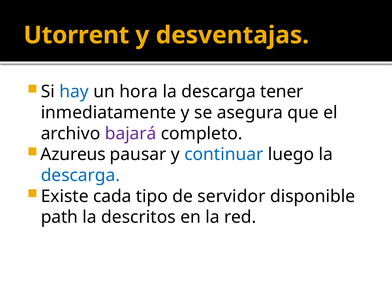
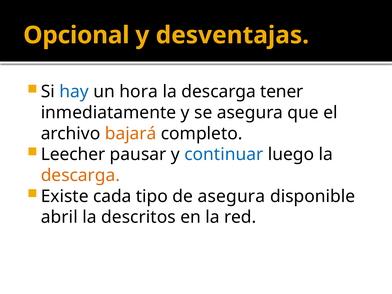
Utorrent: Utorrent -> Opcional
bajará colour: purple -> orange
Azureus: Azureus -> Leecher
descarga at (80, 175) colour: blue -> orange
de servidor: servidor -> asegura
path: path -> abril
